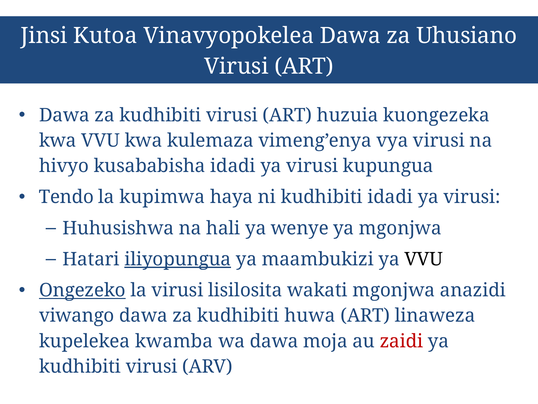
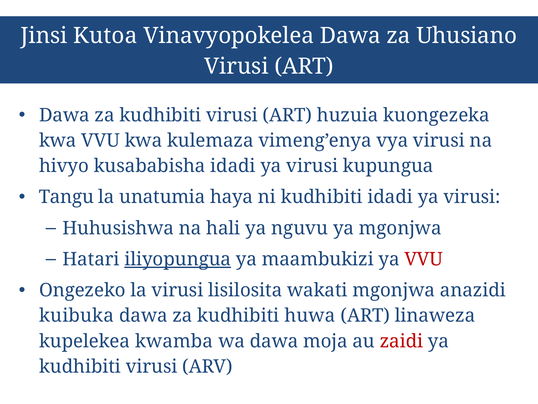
Tendo: Tendo -> Tangu
kupimwa: kupimwa -> unatumia
wenye: wenye -> nguvu
VVU at (424, 259) colour: black -> red
Ongezeko underline: present -> none
viwango: viwango -> kuibuka
